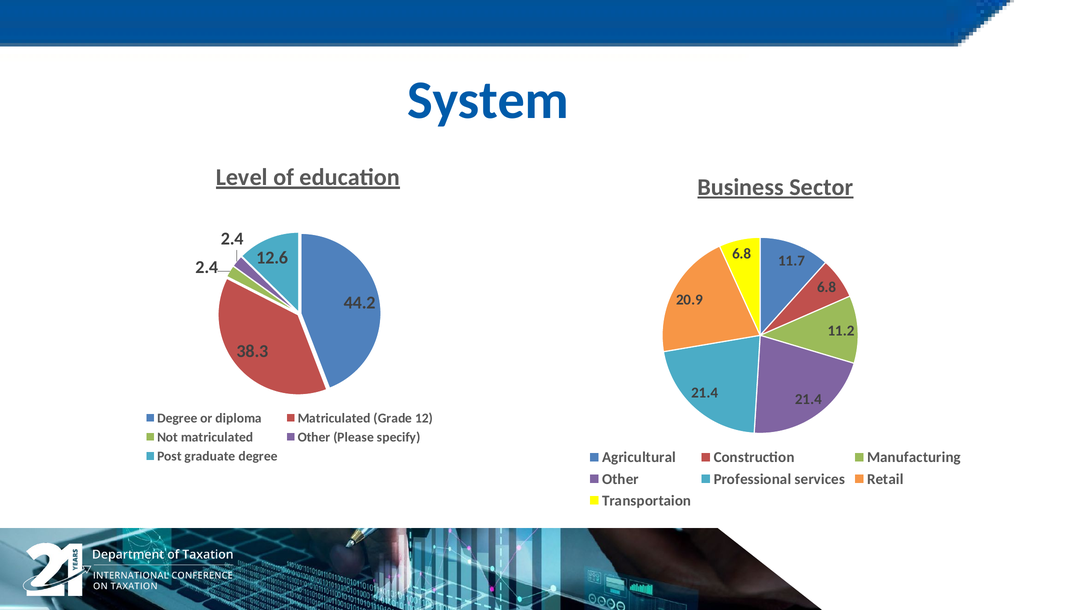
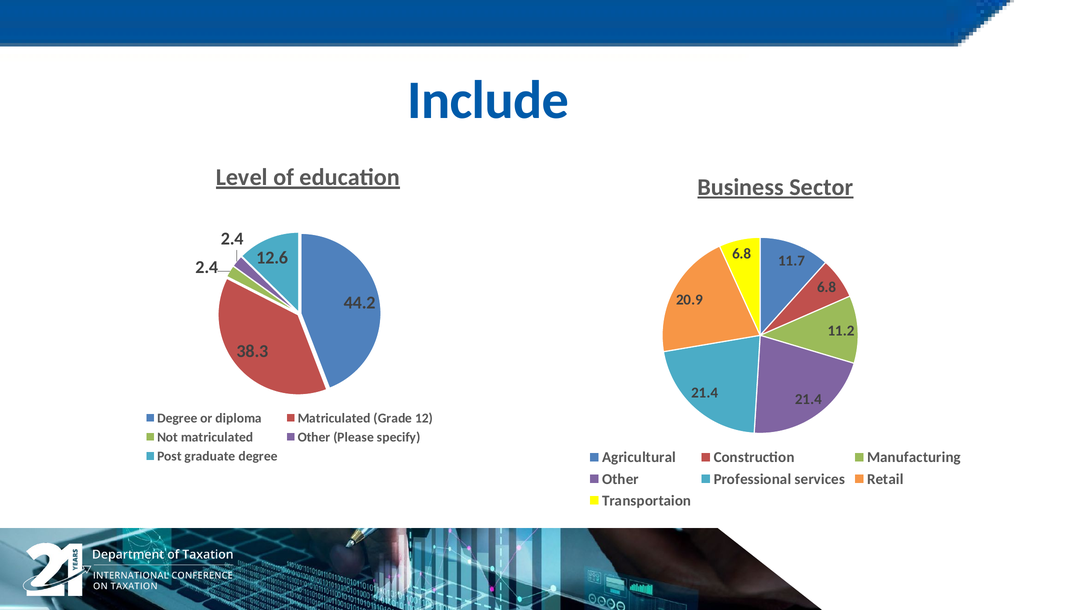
System: System -> Include
